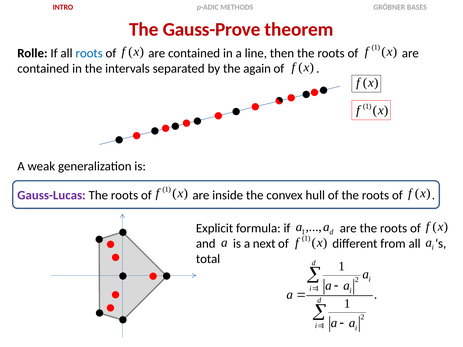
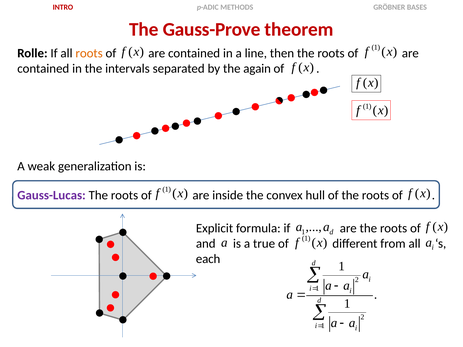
roots at (89, 53) colour: blue -> orange
next: next -> true
total: total -> each
